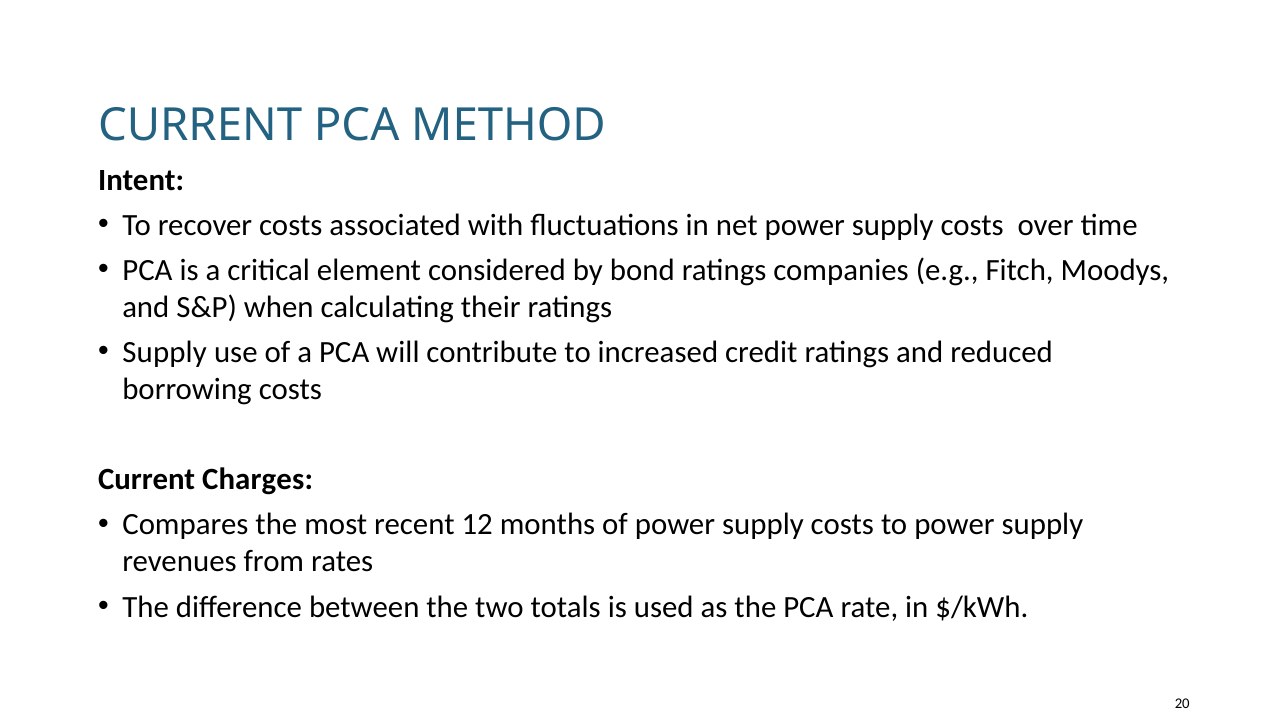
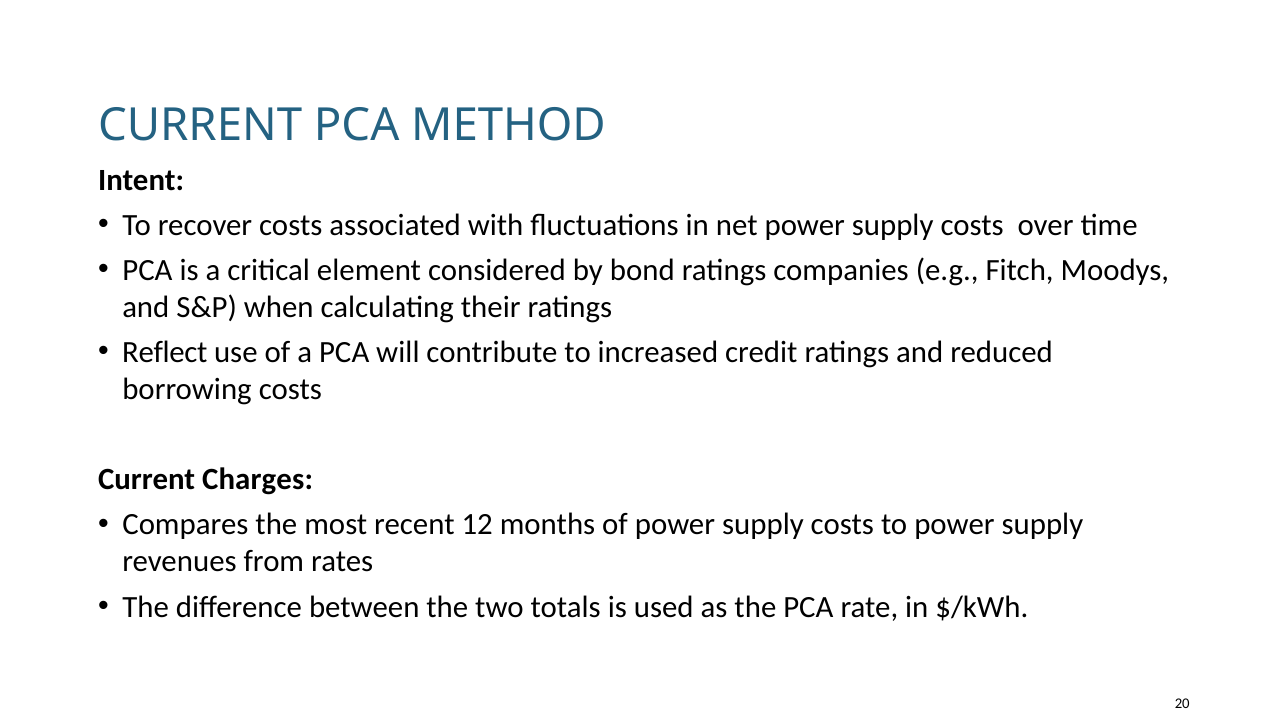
Supply at (165, 352): Supply -> Reflect
